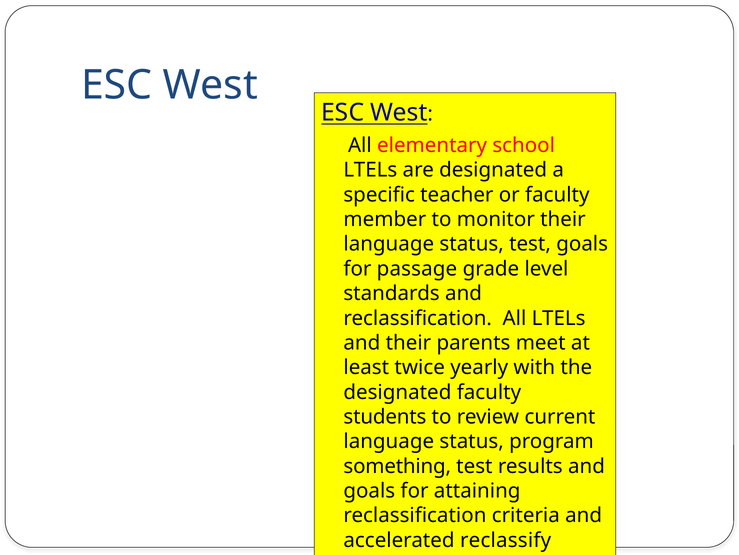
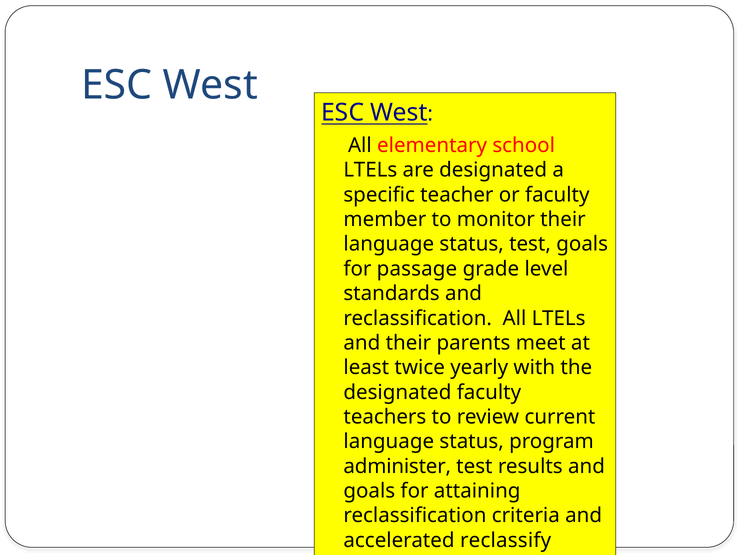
students: students -> teachers
something: something -> administer
